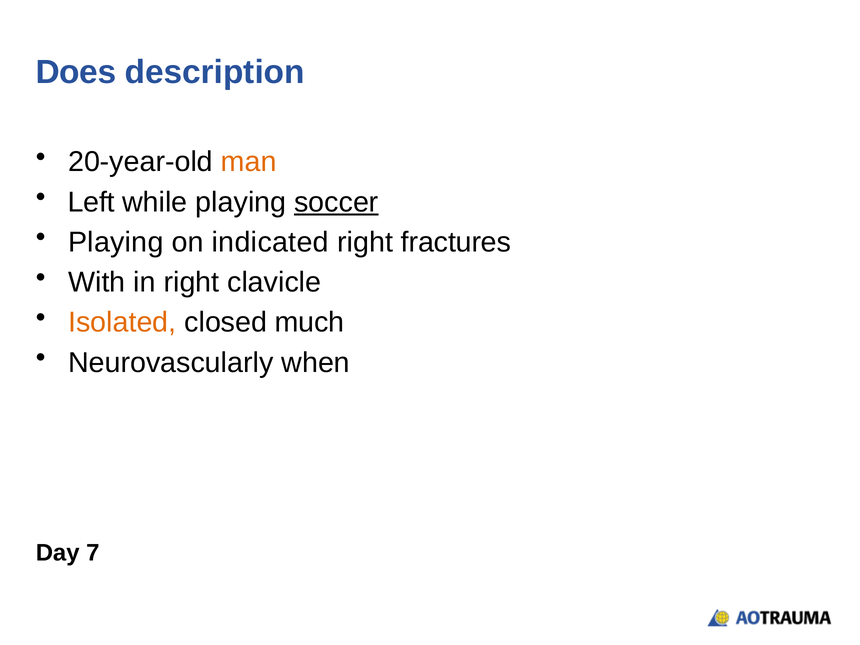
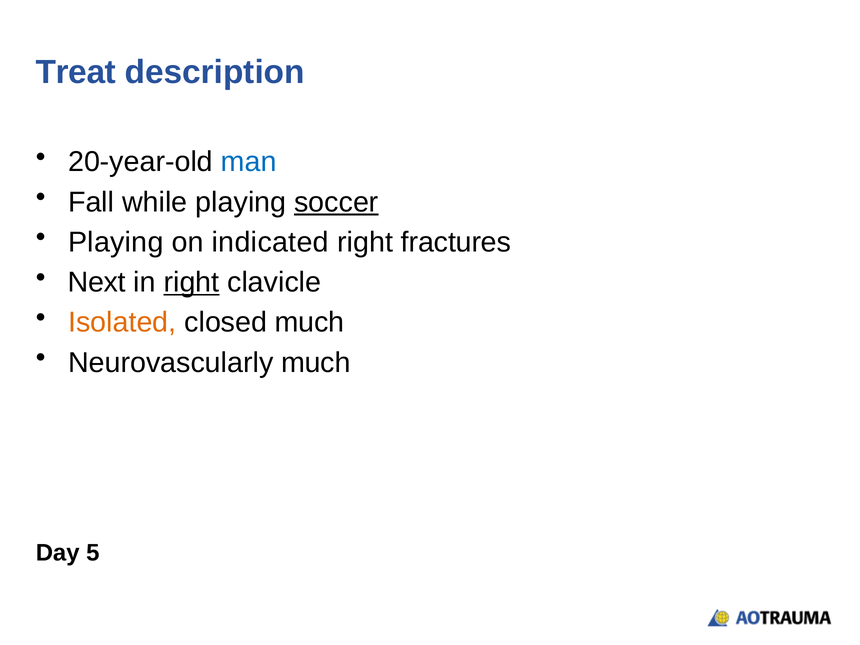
Does: Does -> Treat
man colour: orange -> blue
Left: Left -> Fall
With: With -> Next
right at (191, 282) underline: none -> present
Neurovascularly when: when -> much
7: 7 -> 5
